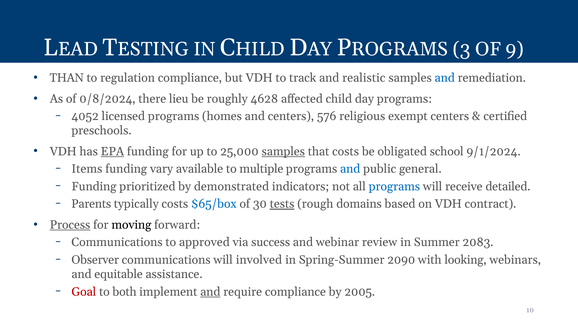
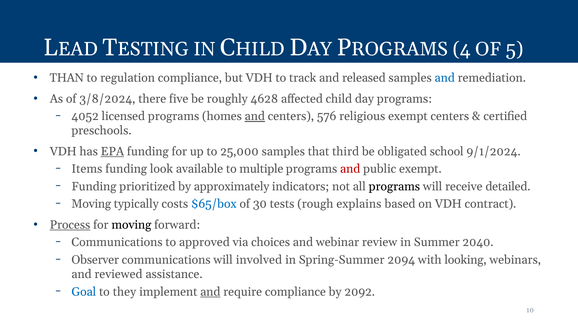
3: 3 -> 4
9: 9 -> 5
realistic: realistic -> released
0/8/2024: 0/8/2024 -> 3/8/2024
lieu: lieu -> five
and at (255, 116) underline: none -> present
samples at (283, 151) underline: present -> none
that costs: costs -> third
vary: vary -> look
and at (350, 169) colour: blue -> red
public general: general -> exempt
demonstrated: demonstrated -> approximately
programs at (394, 187) colour: blue -> black
Parents at (91, 204): Parents -> Moving
tests underline: present -> none
domains: domains -> explains
success: success -> choices
2083: 2083 -> 2040
2090: 2090 -> 2094
equitable: equitable -> reviewed
Goal colour: red -> blue
both: both -> they
2005: 2005 -> 2092
